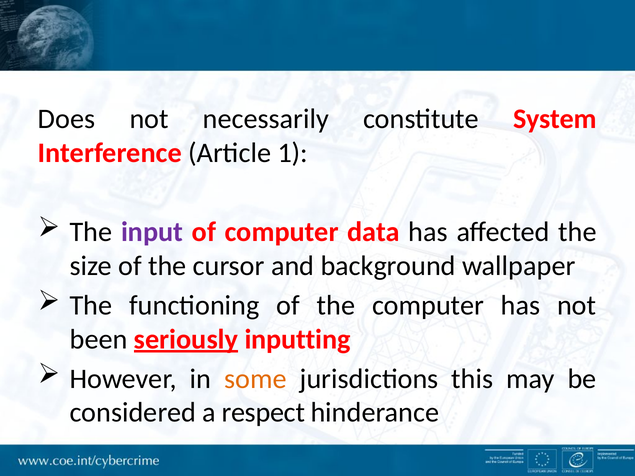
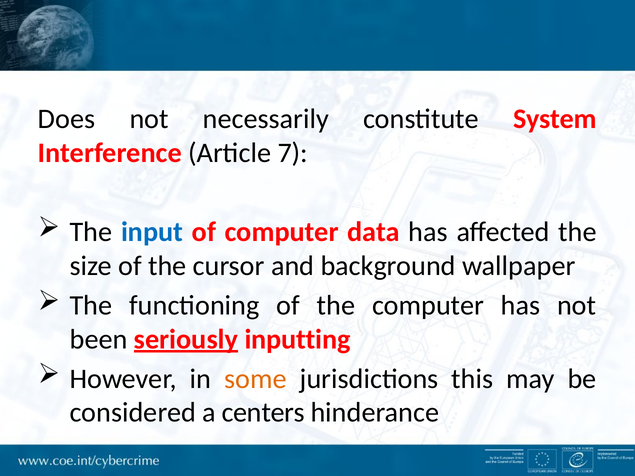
1: 1 -> 7
input colour: purple -> blue
respect: respect -> centers
